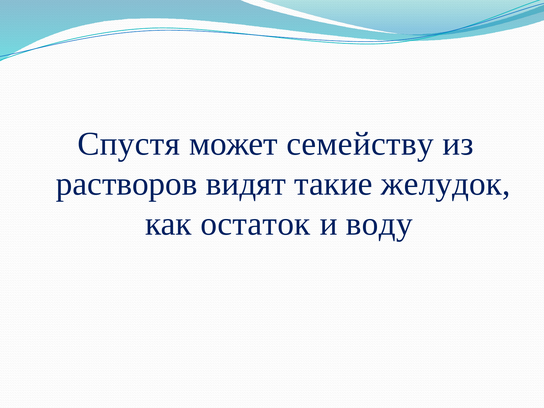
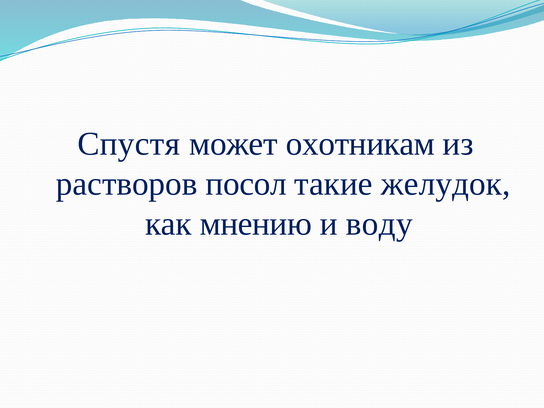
семейству: семейству -> охотникам
видят: видят -> посол
остаток: остаток -> мнению
